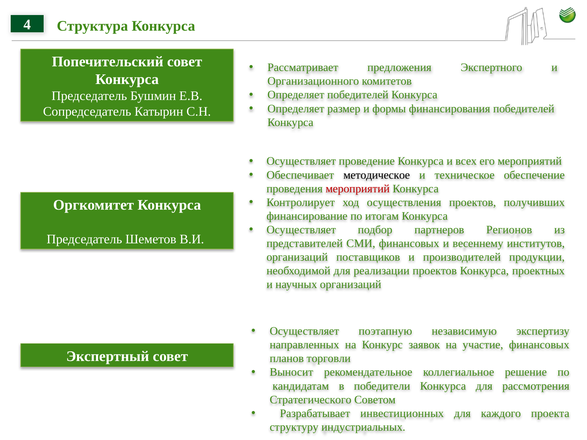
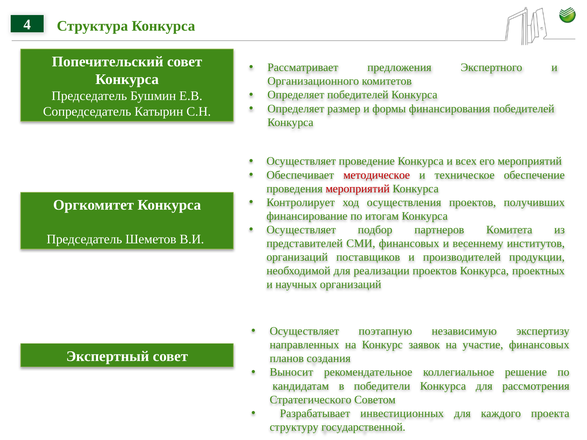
методическое colour: black -> red
Регионов: Регионов -> Комитета
торговли: торговли -> создания
индустриальных: индустриальных -> государственной
